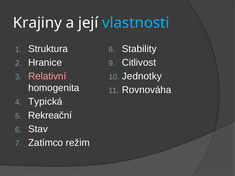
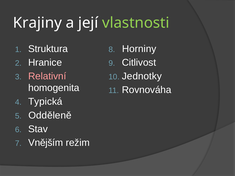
vlastnosti colour: light blue -> light green
Stability: Stability -> Horniny
Rekreační: Rekreační -> Odděleně
Zatímco: Zatímco -> Vnějším
